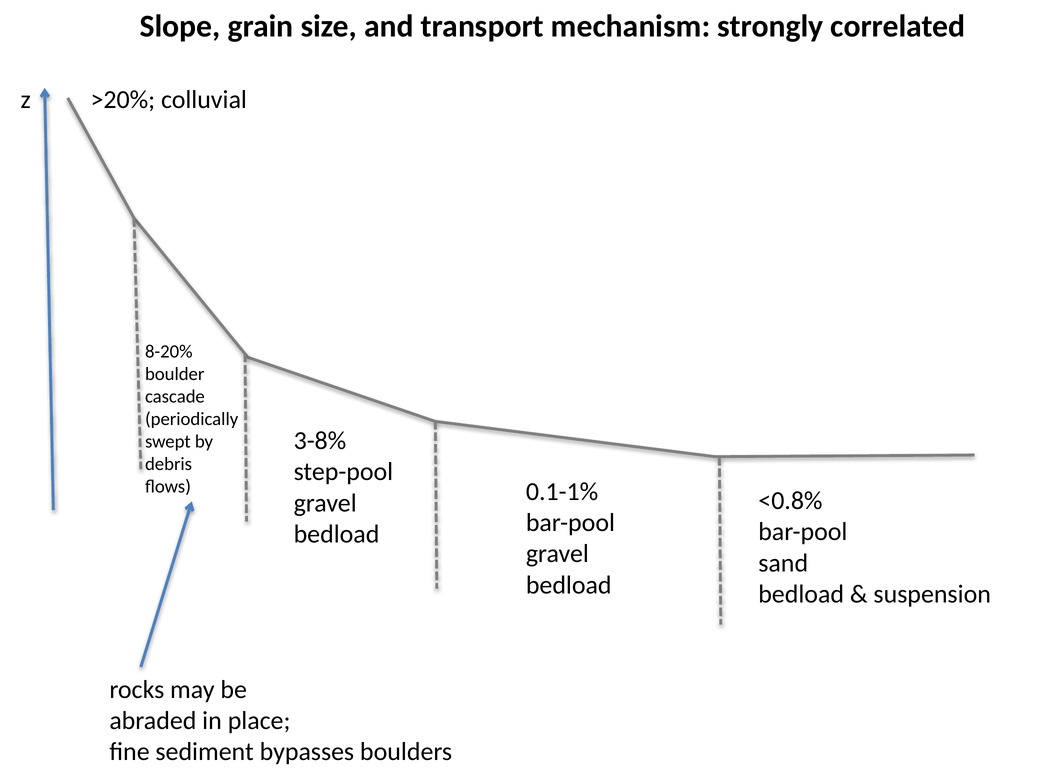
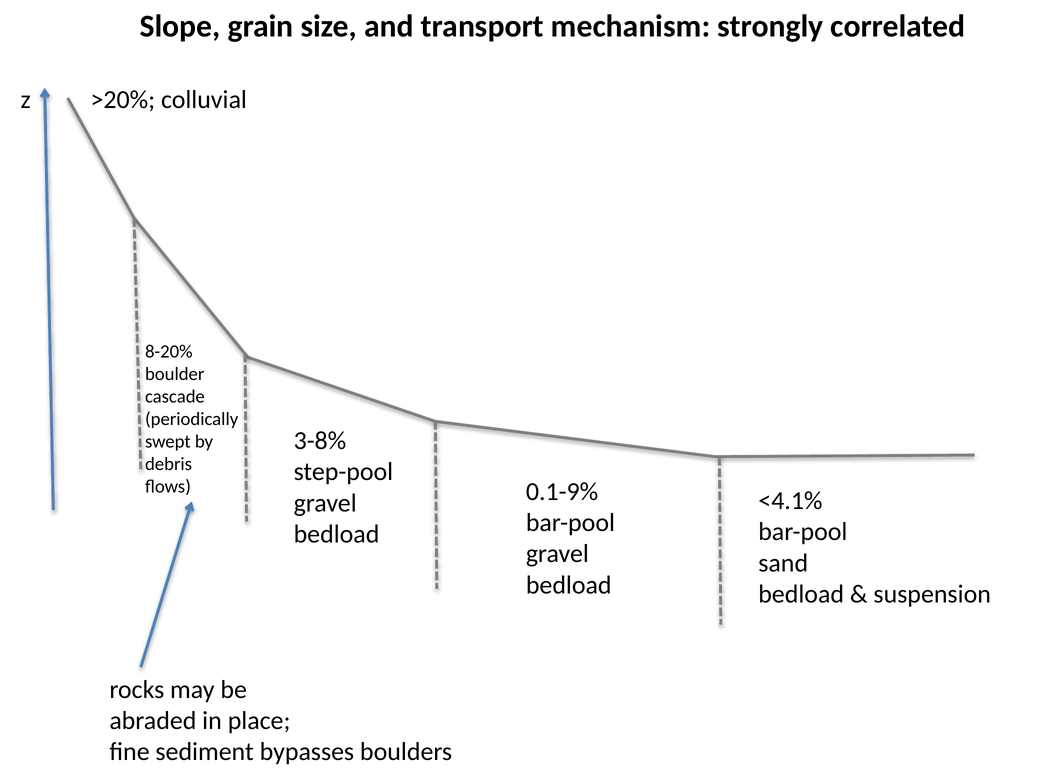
0.1-1%: 0.1-1% -> 0.1-9%
<0.8%: <0.8% -> <4.1%
